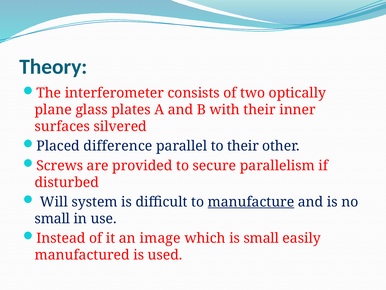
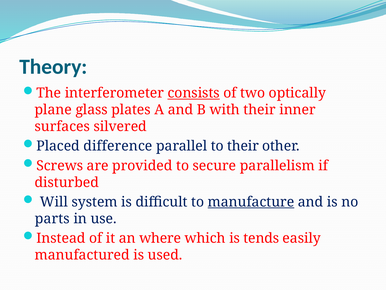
consists underline: none -> present
small at (52, 218): small -> parts
image: image -> where
is small: small -> tends
